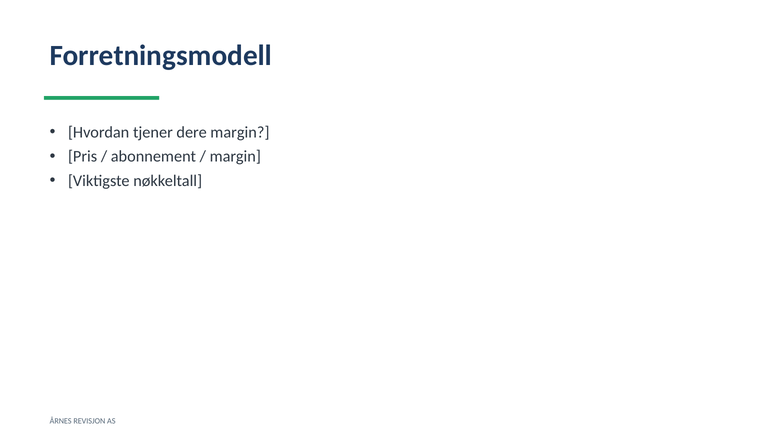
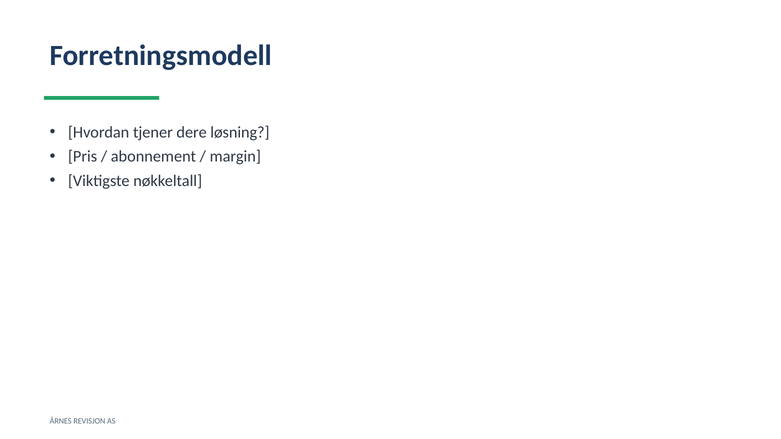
dere margin: margin -> løsning
